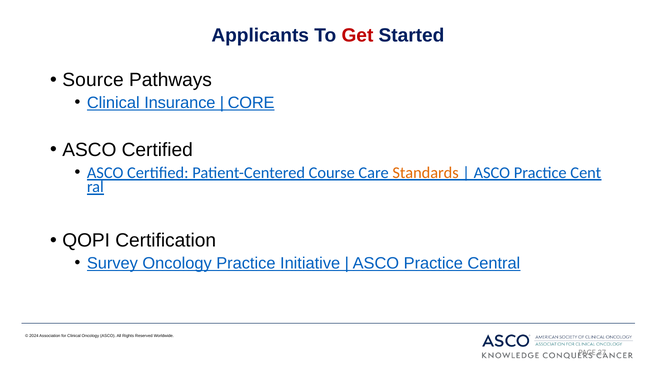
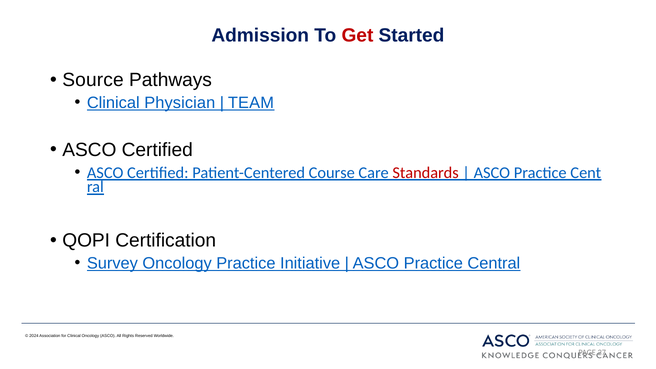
Applicants: Applicants -> Admission
Insurance: Insurance -> Physician
CORE: CORE -> TEAM
Standards colour: orange -> red
